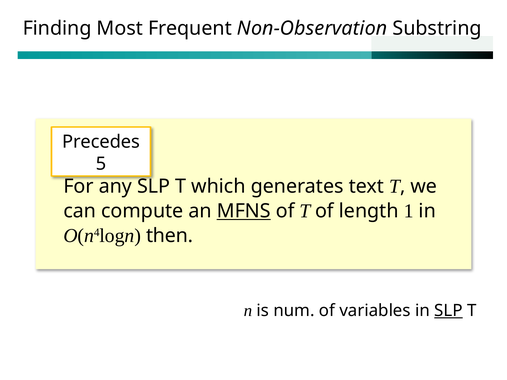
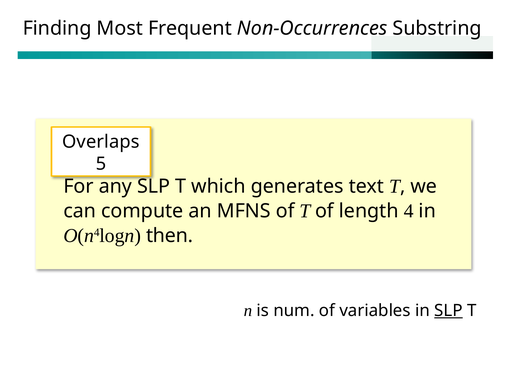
Non-Observation: Non-Observation -> Non-Occurrences
Precedes: Precedes -> Overlaps
MFNS underline: present -> none
1: 1 -> 4
